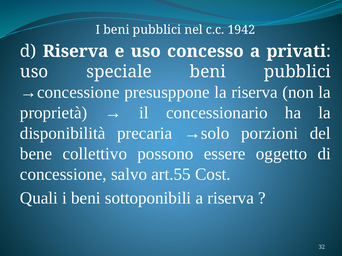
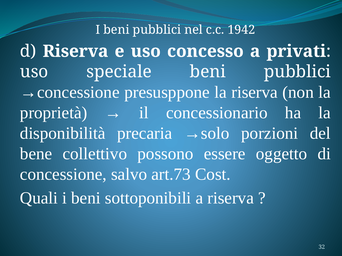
art.55: art.55 -> art.73
